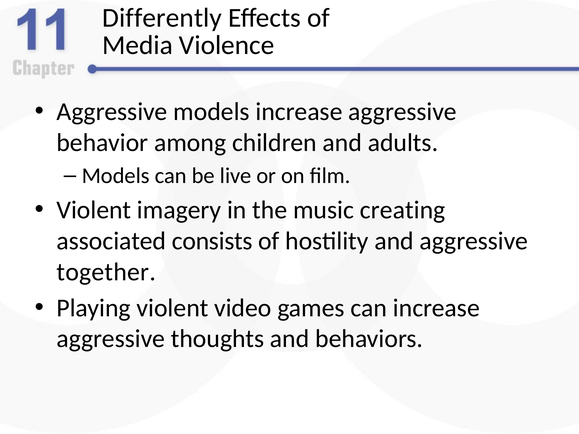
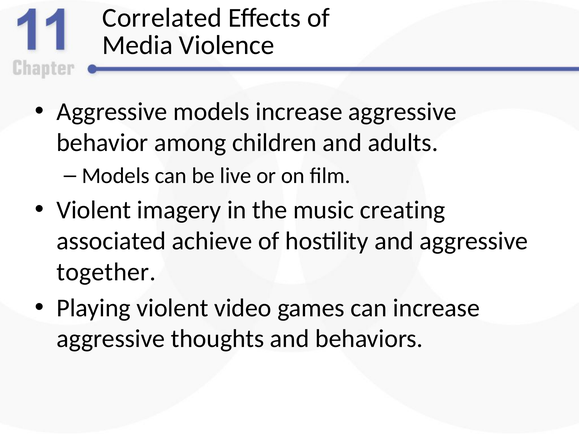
Differently: Differently -> Correlated
consists: consists -> achieve
